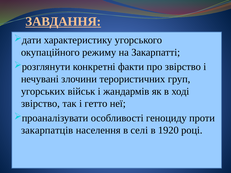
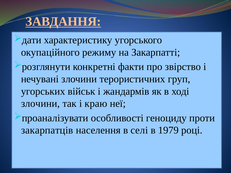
звірство at (40, 104): звірство -> злочини
гетто: гетто -> краю
1920: 1920 -> 1979
